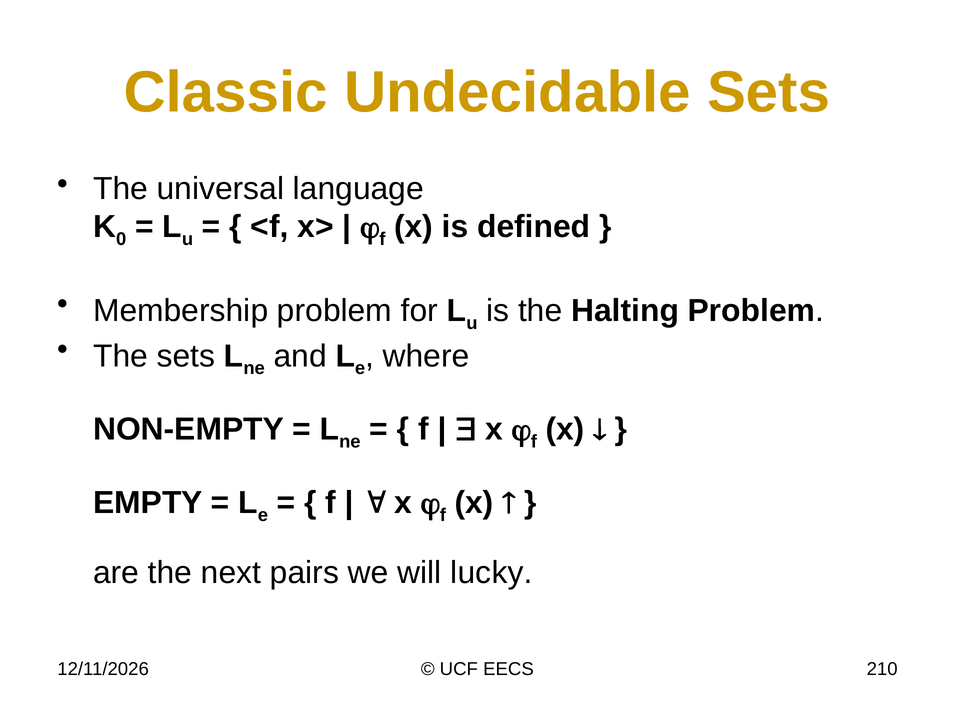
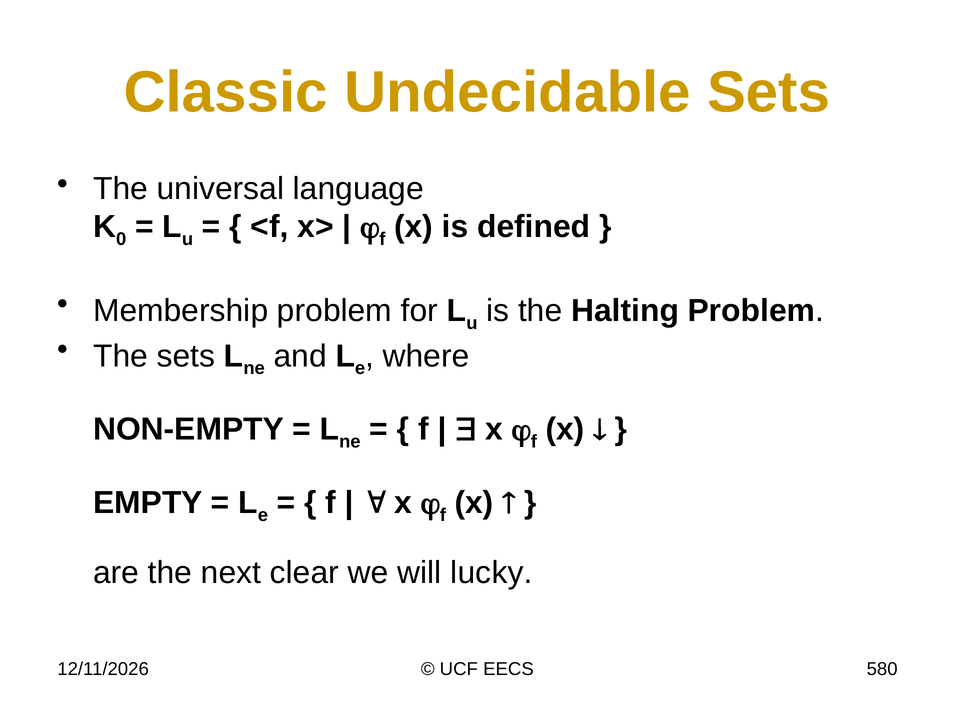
pairs: pairs -> clear
210: 210 -> 580
